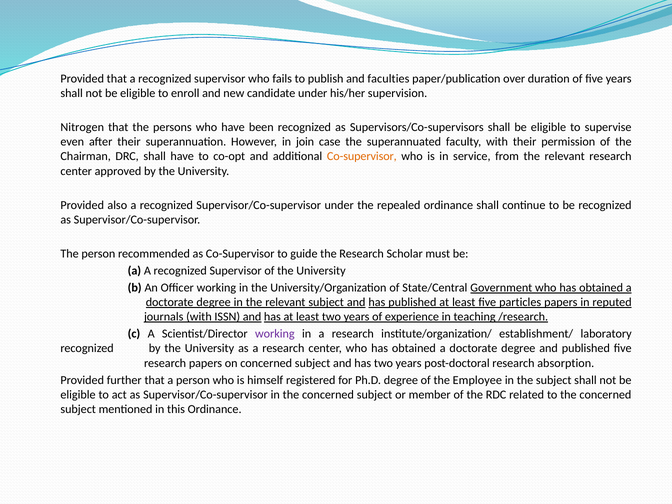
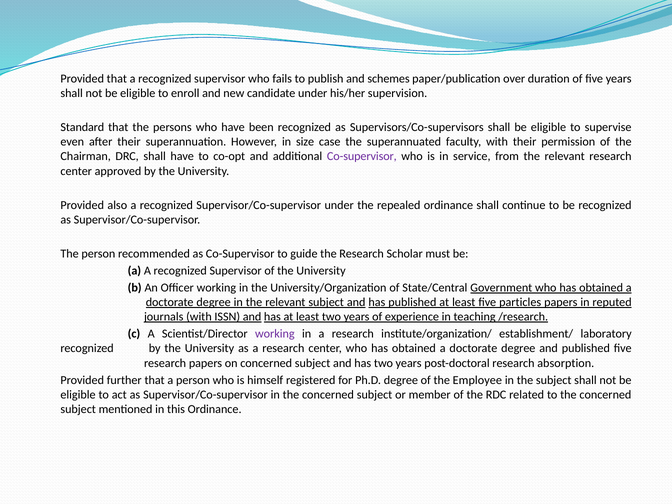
faculties: faculties -> schemes
Nitrogen: Nitrogen -> Standard
join: join -> size
Co-supervisor at (362, 156) colour: orange -> purple
